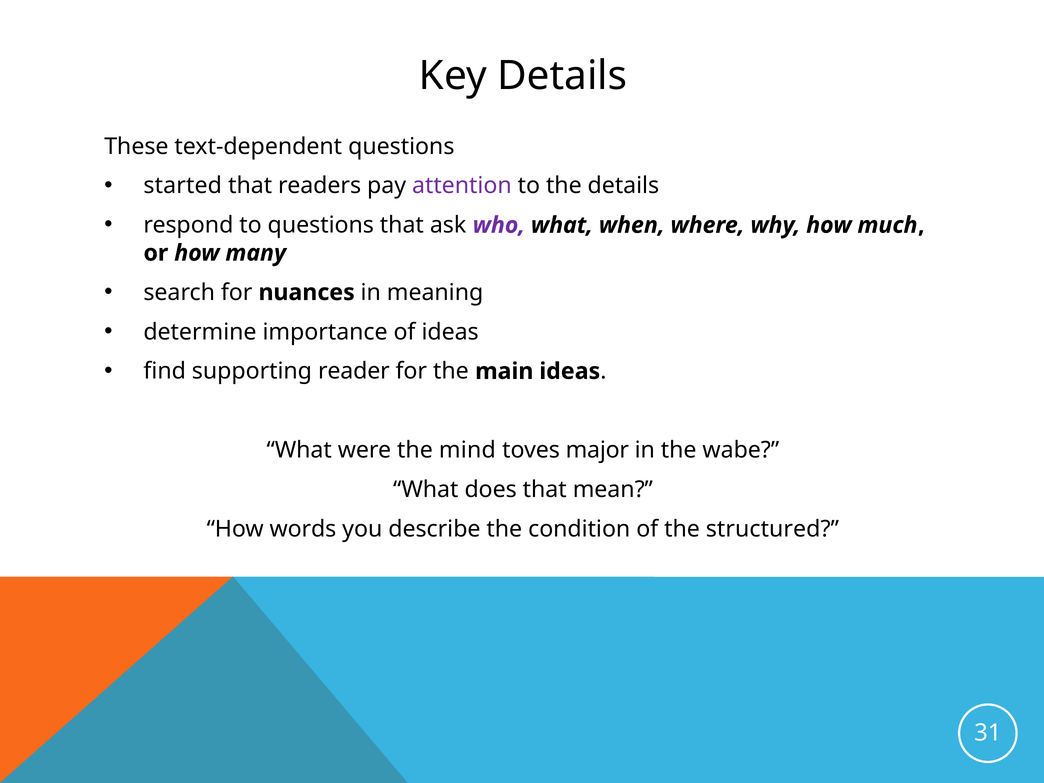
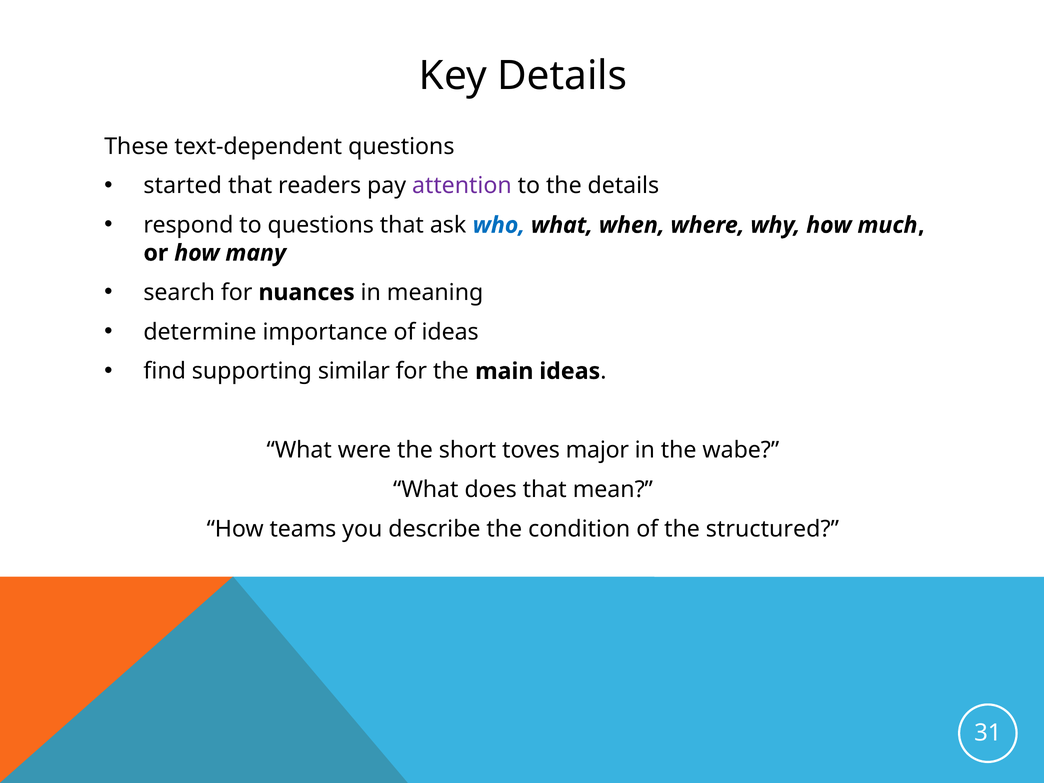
who colour: purple -> blue
reader: reader -> similar
mind: mind -> short
words: words -> teams
